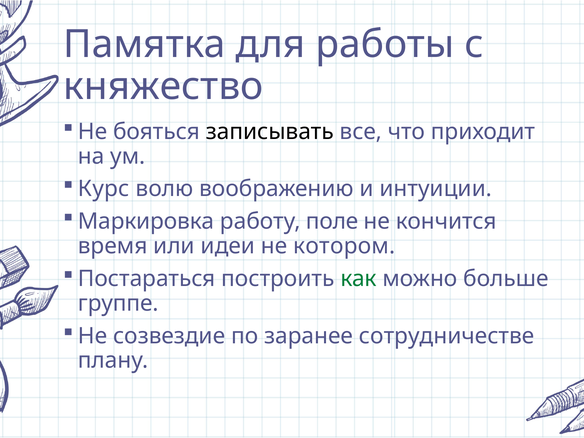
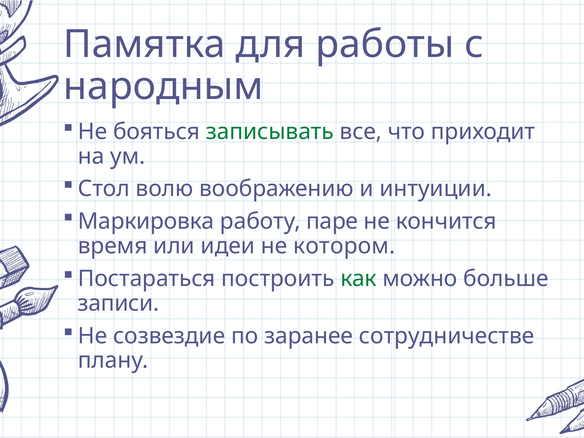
княжество: княжество -> народным
записывать colour: black -> green
Курс: Курс -> Стол
поле: поле -> паре
группе: группе -> записи
